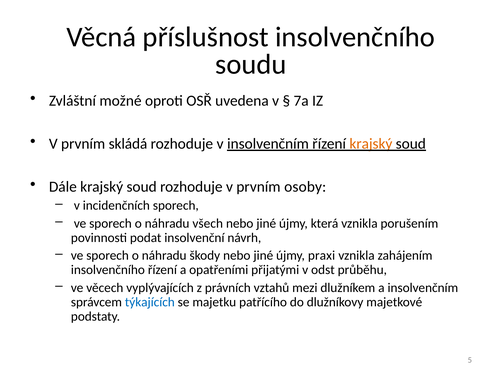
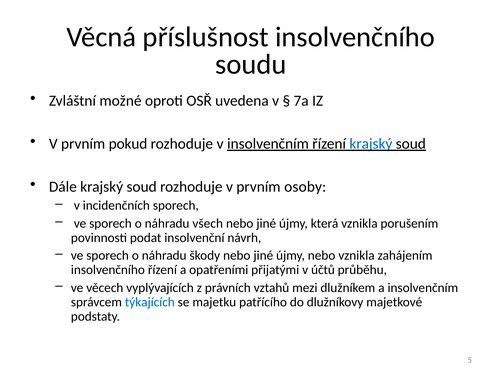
skládá: skládá -> pokud
krajský at (371, 144) colour: orange -> blue
újmy praxi: praxi -> nebo
odst: odst -> účtů
